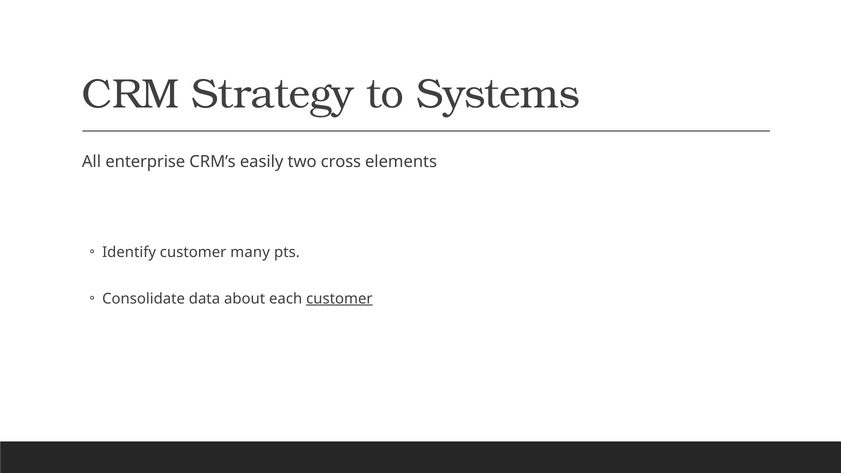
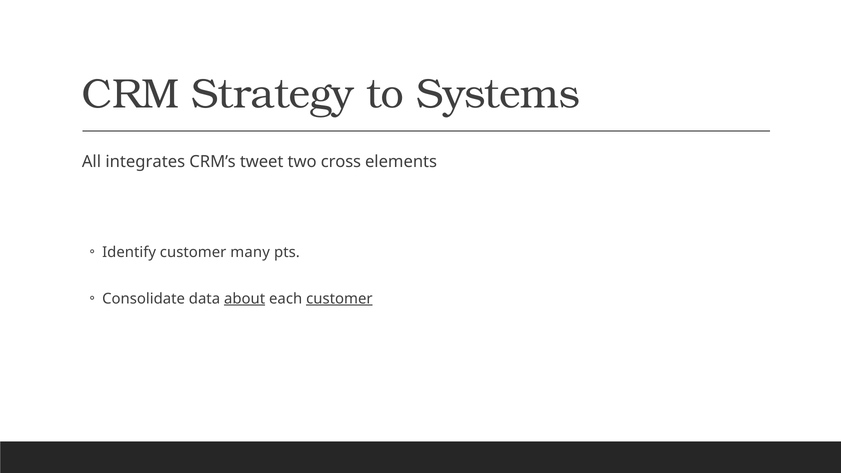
enterprise: enterprise -> integrates
easily: easily -> tweet
about underline: none -> present
